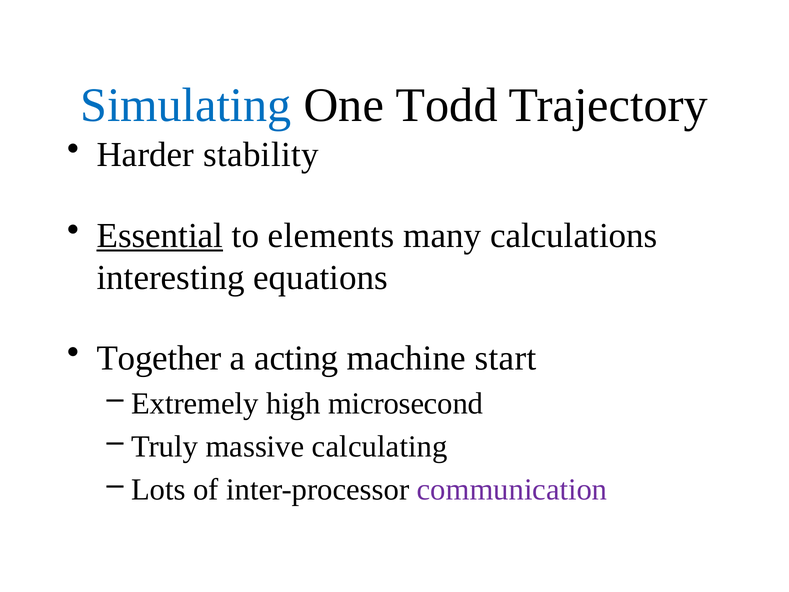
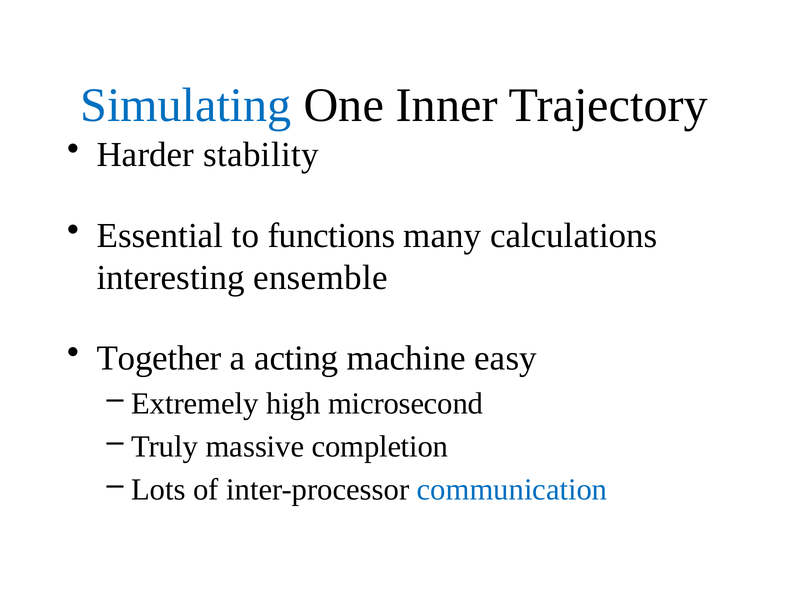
Todd: Todd -> Inner
Essential underline: present -> none
elements: elements -> functions
equations: equations -> ensemble
start: start -> easy
calculating: calculating -> completion
communication colour: purple -> blue
